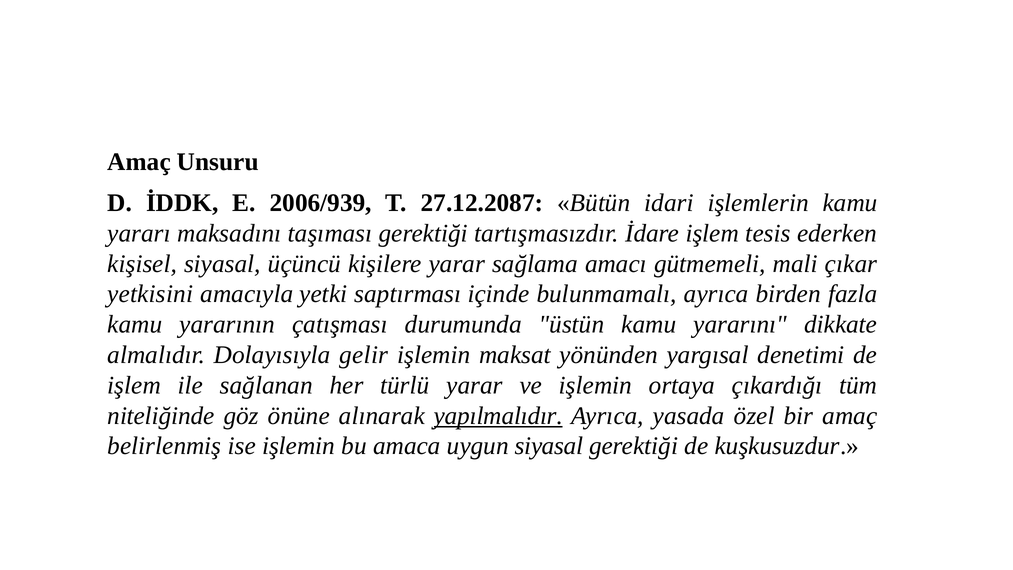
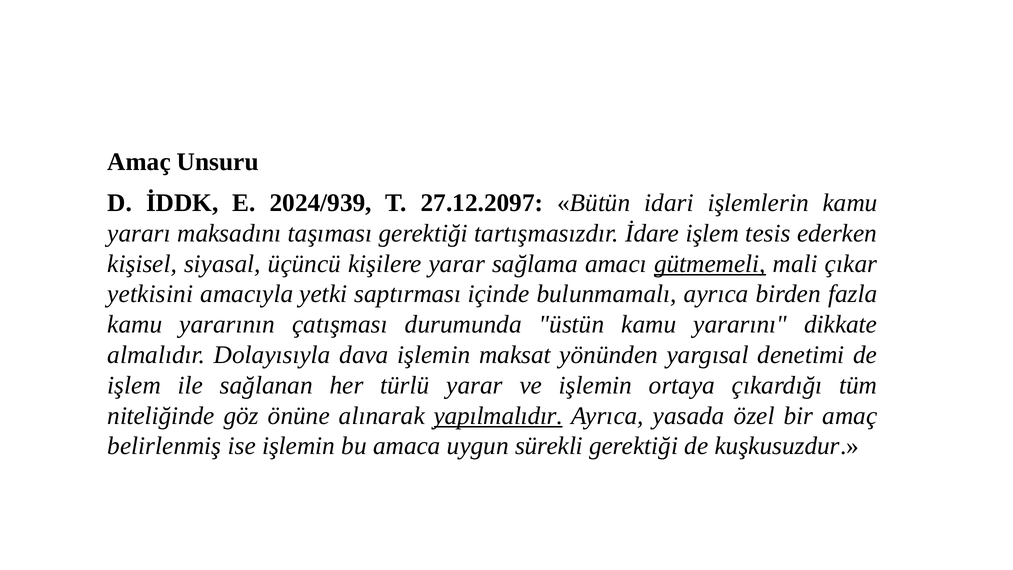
2006/939: 2006/939 -> 2024/939
27.12.2087: 27.12.2087 -> 27.12.2097
gütmemeli underline: none -> present
gelir: gelir -> dava
uygun siyasal: siyasal -> sürekli
